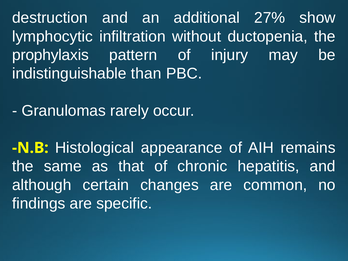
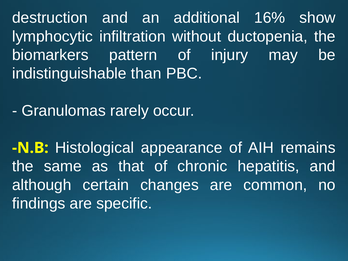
27%: 27% -> 16%
prophylaxis: prophylaxis -> biomarkers
